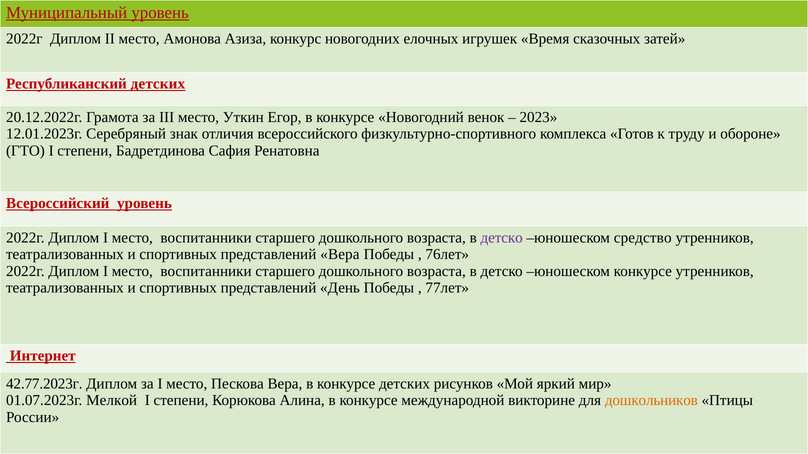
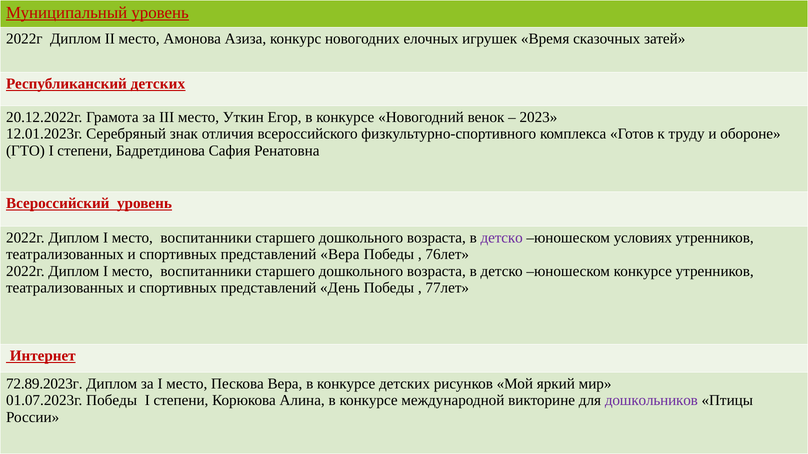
средство: средство -> условиях
42.77.2023г: 42.77.2023г -> 72.89.2023г
01.07.2023г Мелкой: Мелкой -> Победы
дошкольников colour: orange -> purple
